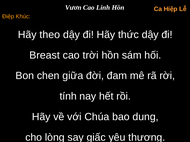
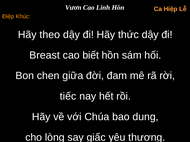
trời: trời -> biết
tính: tính -> tiếc
